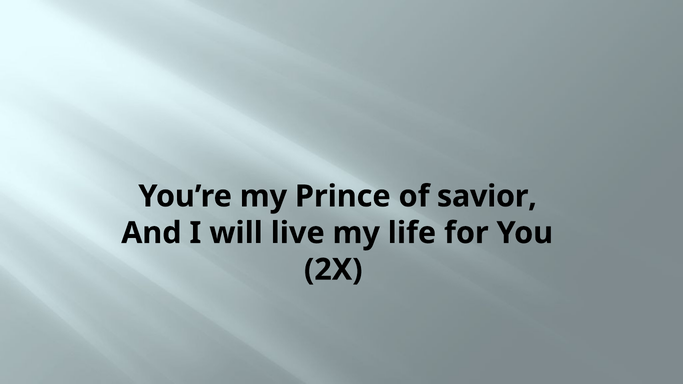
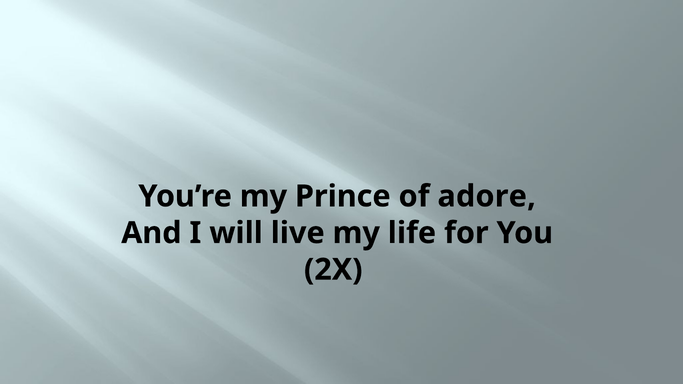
savior: savior -> adore
